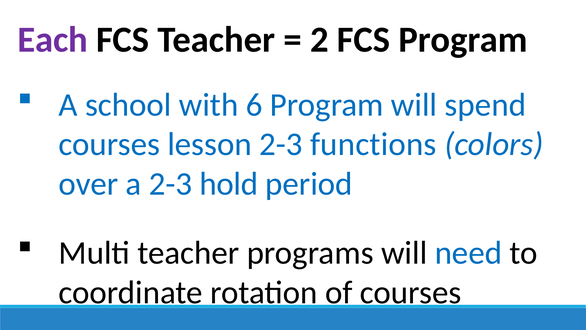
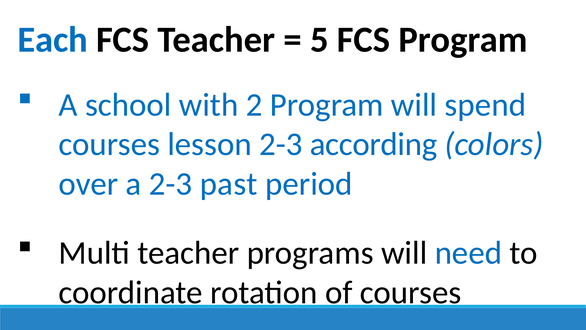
Each colour: purple -> blue
2: 2 -> 5
6: 6 -> 2
functions: functions -> according
hold: hold -> past
